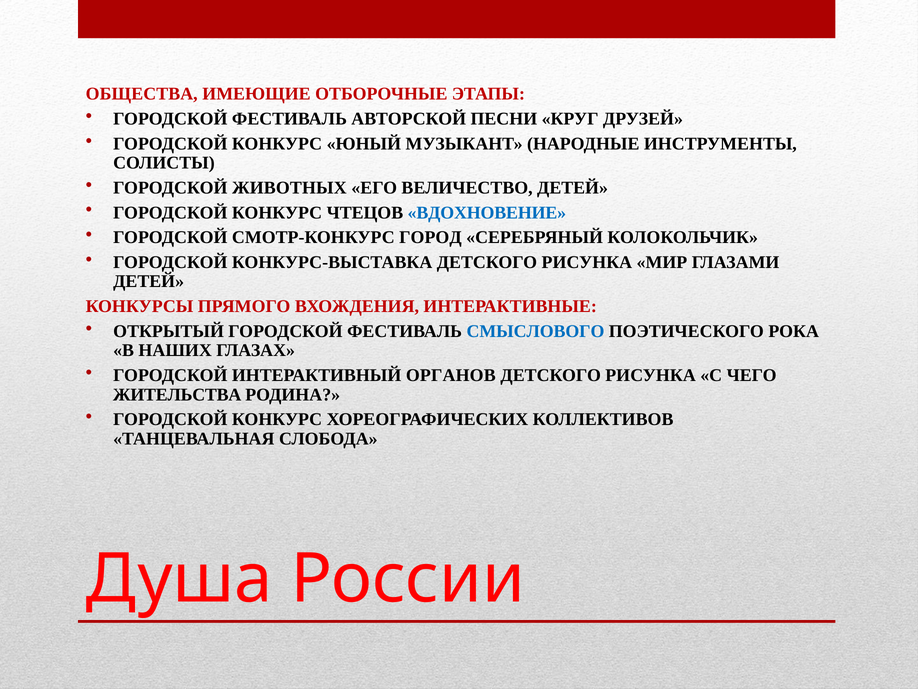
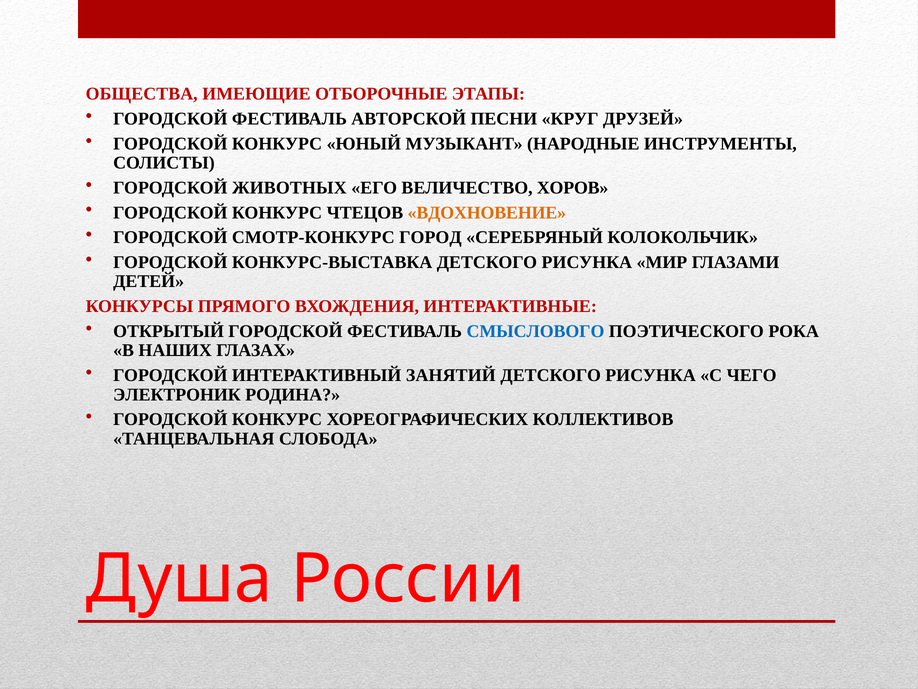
ВЕЛИЧЕСТВО ДЕТЕЙ: ДЕТЕЙ -> ХОРОВ
ВДОХНОВЕНИЕ colour: blue -> orange
ОРГАНОВ: ОРГАНОВ -> ЗАНЯТИЙ
ЖИТЕЛЬСТВА: ЖИТЕЛЬСТВА -> ЭЛЕКТРОНИК
